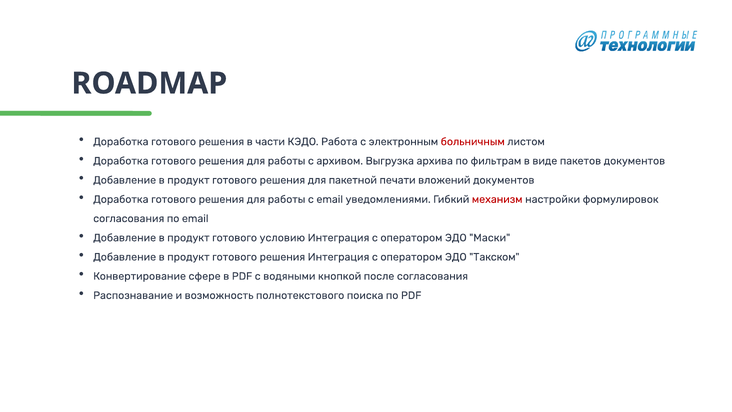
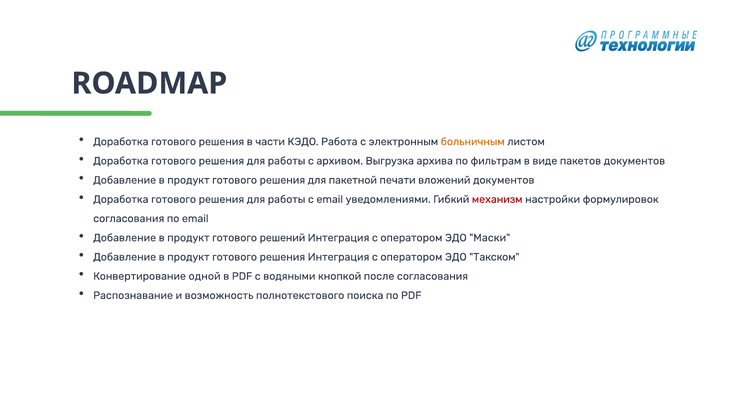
больничным colour: red -> orange
условию: условию -> решений
сфере: сфере -> одной
